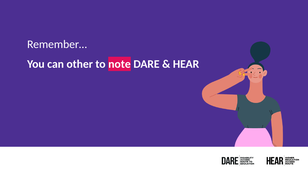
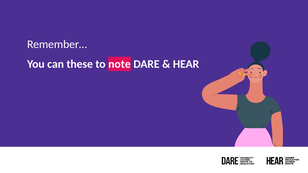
other: other -> these
